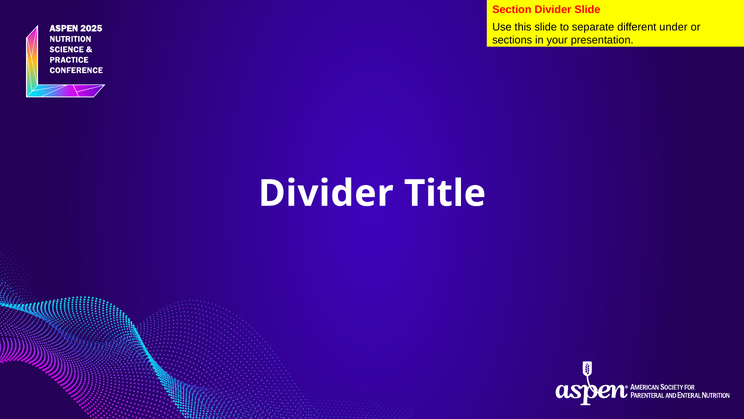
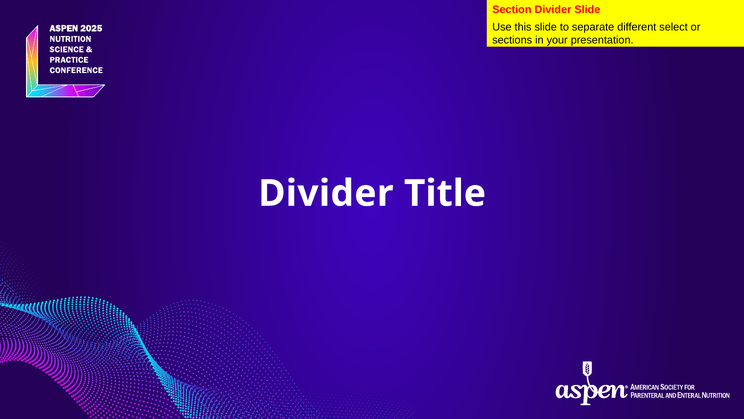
under: under -> select
